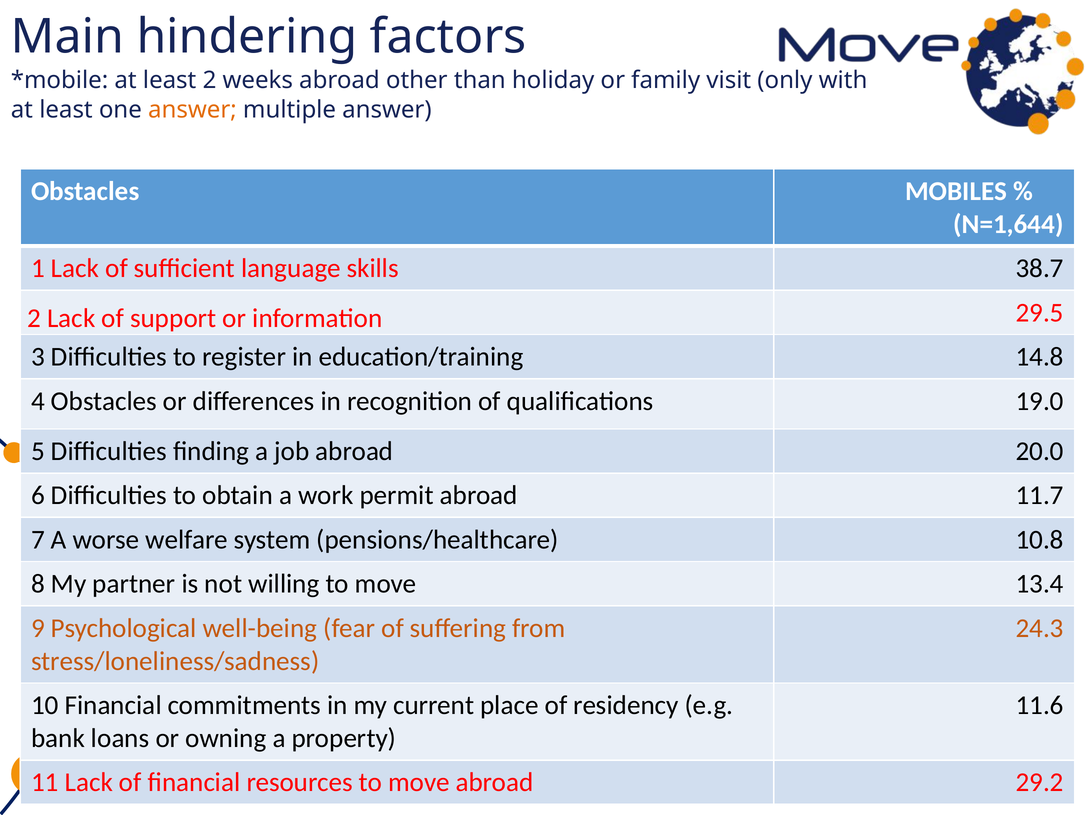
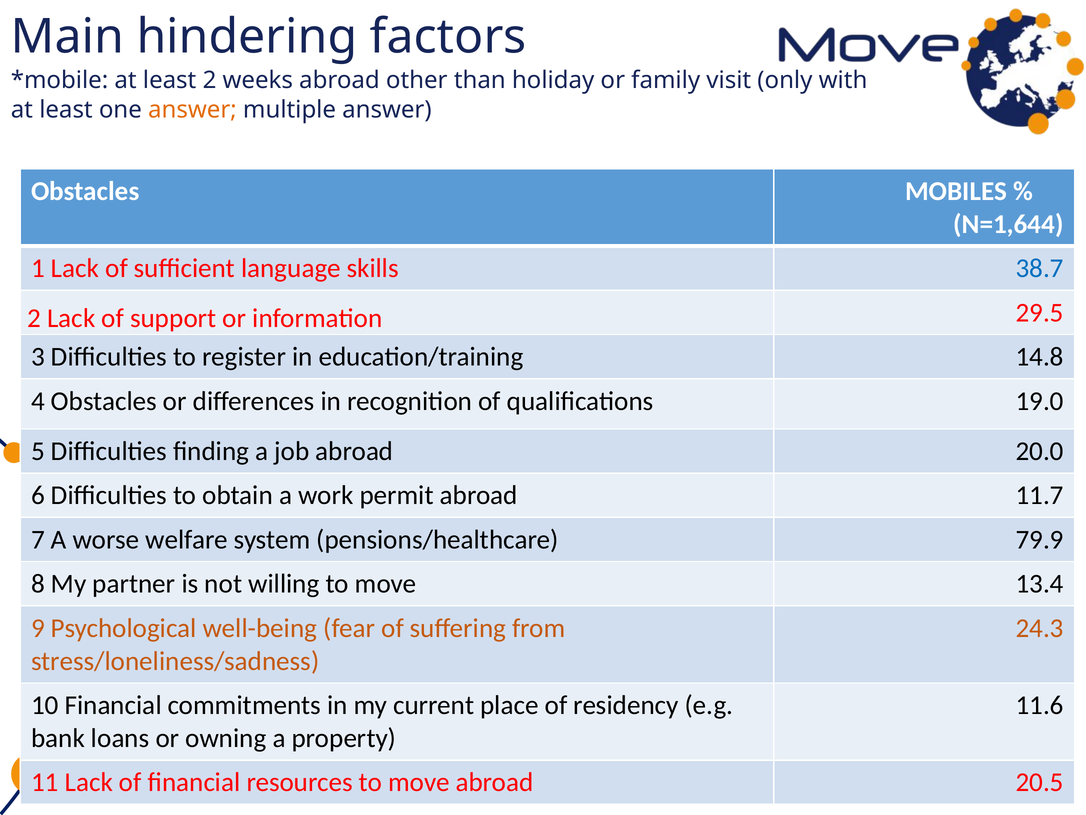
38.7 colour: black -> blue
10.8: 10.8 -> 79.9
29.2: 29.2 -> 20.5
